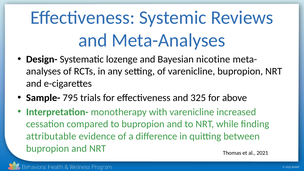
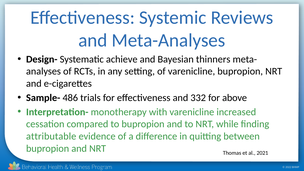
lozenge: lozenge -> achieve
nicotine: nicotine -> thinners
795: 795 -> 486
325: 325 -> 332
